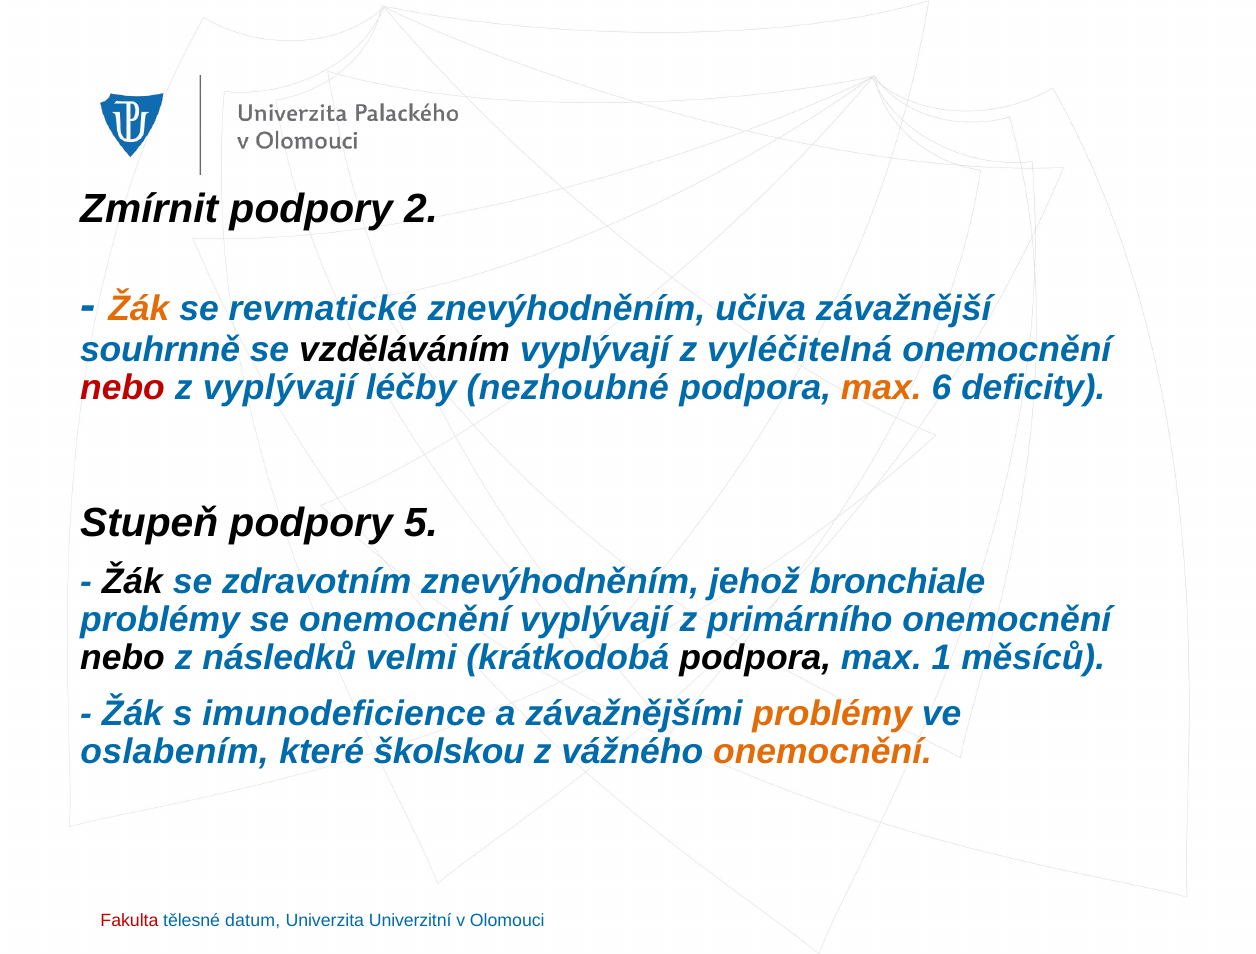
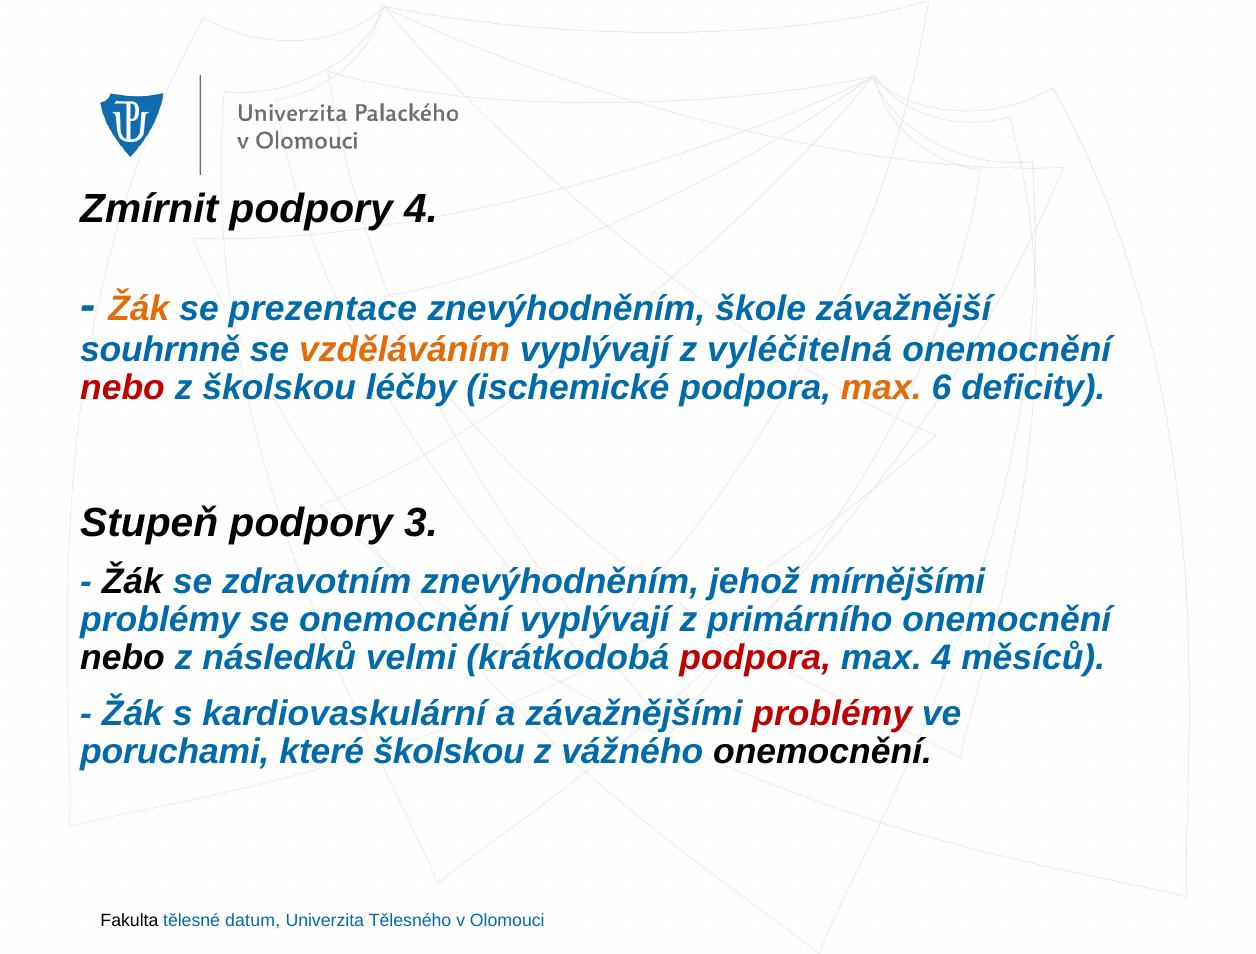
podpory 2: 2 -> 4
revmatické: revmatické -> prezentace
učiva: učiva -> škole
vzděláváním colour: black -> orange
z vyplývají: vyplývají -> školskou
nezhoubné: nezhoubné -> ischemické
5: 5 -> 3
bronchiale: bronchiale -> mírnějšími
podpora at (755, 658) colour: black -> red
max 1: 1 -> 4
imunodeficience: imunodeficience -> kardiovaskulární
problémy at (832, 714) colour: orange -> red
oslabením: oslabením -> poruchami
onemocnění at (823, 752) colour: orange -> black
Fakulta colour: red -> black
Univerzitní: Univerzitní -> Tělesného
